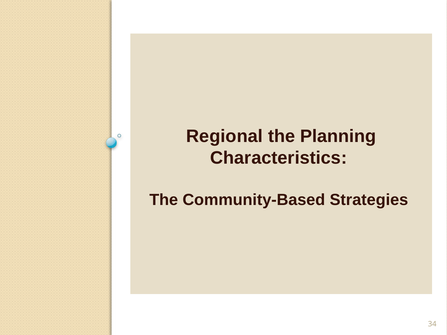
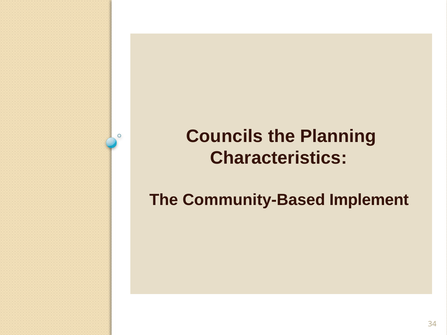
Regional: Regional -> Councils
Strategies: Strategies -> Implement
